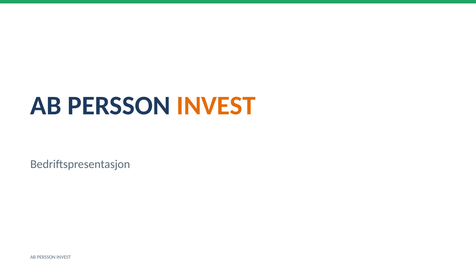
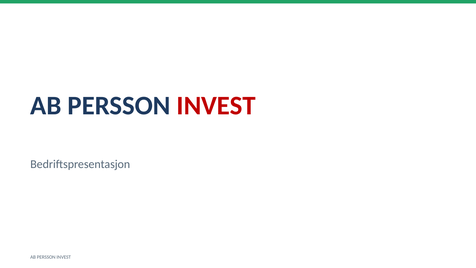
INVEST at (216, 106) colour: orange -> red
